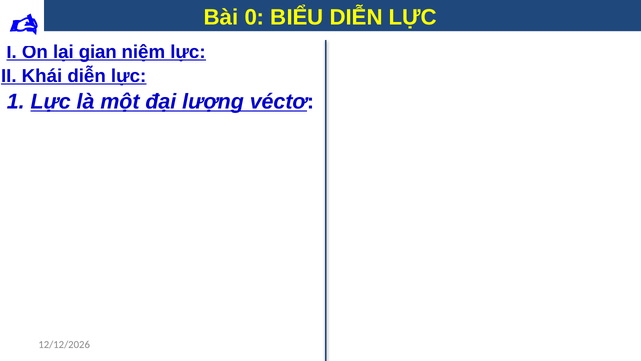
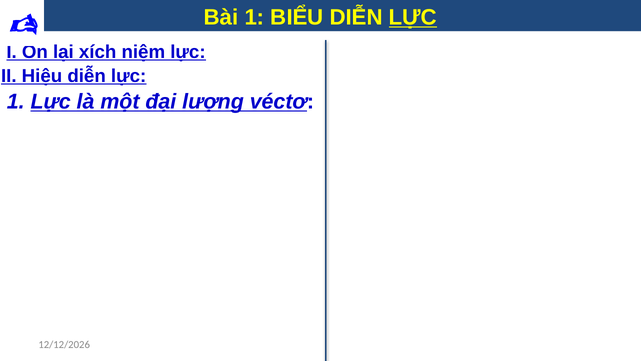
Bài 0: 0 -> 1
LỰC at (413, 17) underline: none -> present
gian: gian -> xích
Khái: Khái -> Hiệu
